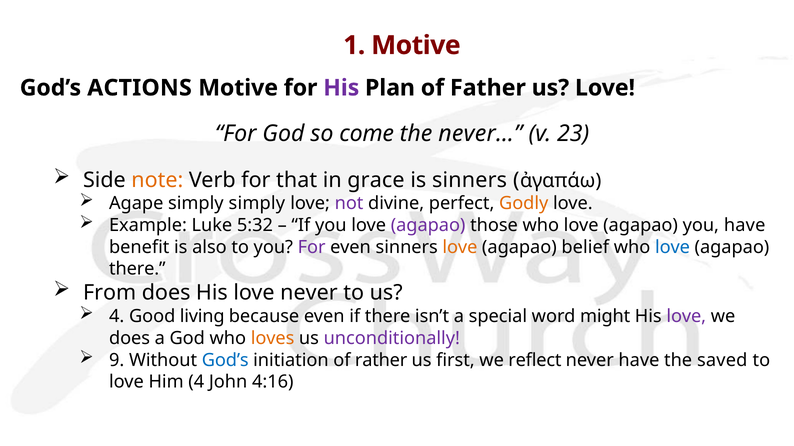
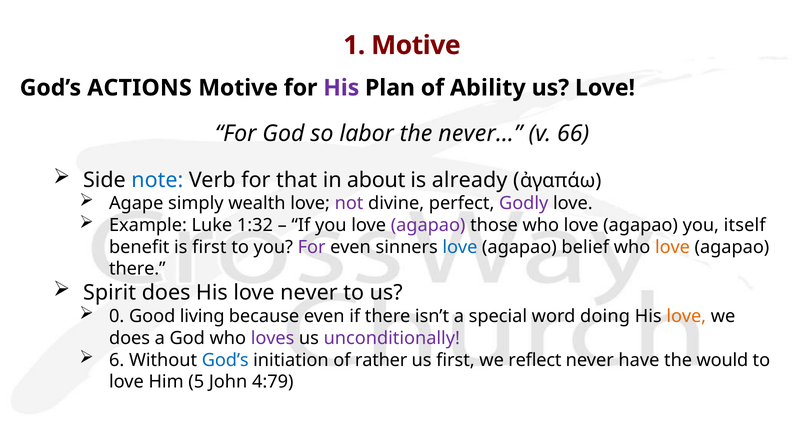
Father: Father -> Ability
come: come -> labor
23: 23 -> 66
note colour: orange -> blue
grace: grace -> about
is sinners: sinners -> already
simply simply: simply -> wealth
Godly colour: orange -> purple
5:32: 5:32 -> 1:32
you have: have -> itself
is also: also -> first
love at (460, 247) colour: orange -> blue
love at (673, 247) colour: blue -> orange
From: From -> Spirit
4 at (117, 317): 4 -> 0
might: might -> doing
love at (686, 317) colour: purple -> orange
loves colour: orange -> purple
9: 9 -> 6
saved: saved -> would
Him 4: 4 -> 5
4:16: 4:16 -> 4:79
